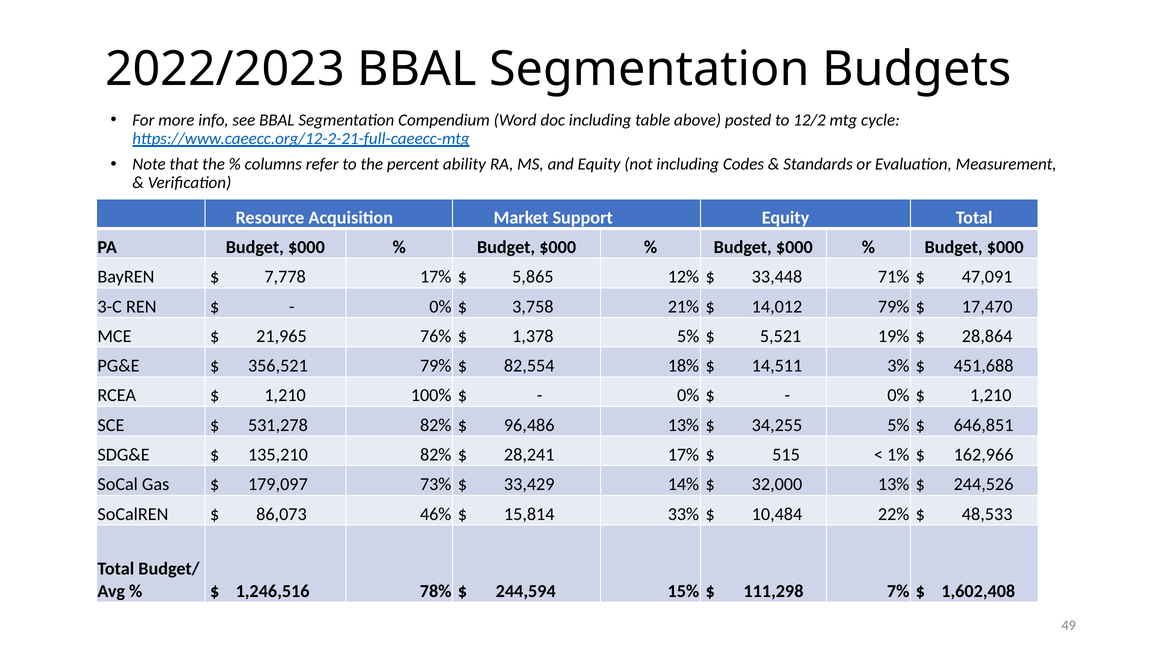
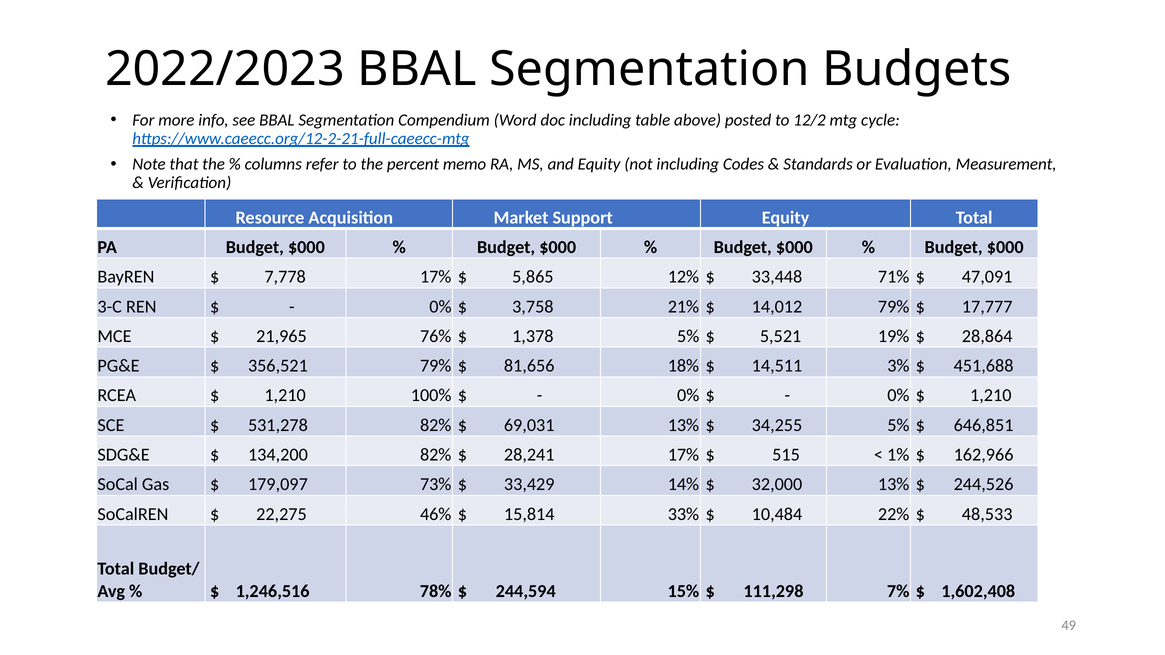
ability: ability -> memo
17,470: 17,470 -> 17,777
82,554: 82,554 -> 81,656
96,486: 96,486 -> 69,031
135,210: 135,210 -> 134,200
86,073: 86,073 -> 22,275
